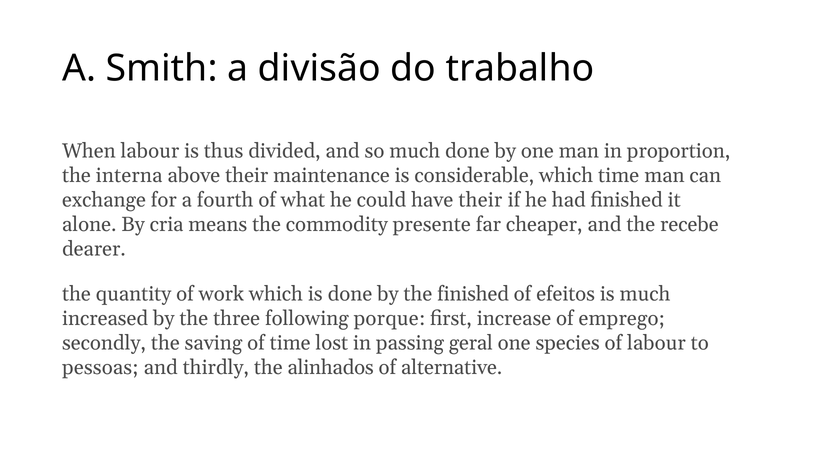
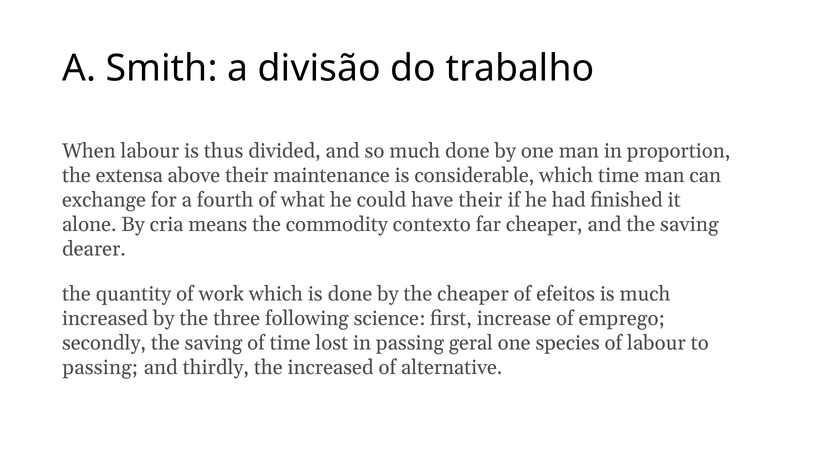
interna: interna -> extensa
presente: presente -> contexto
and the recebe: recebe -> saving
the finished: finished -> cheaper
porque: porque -> science
pessoas at (100, 368): pessoas -> passing
the alinhados: alinhados -> increased
